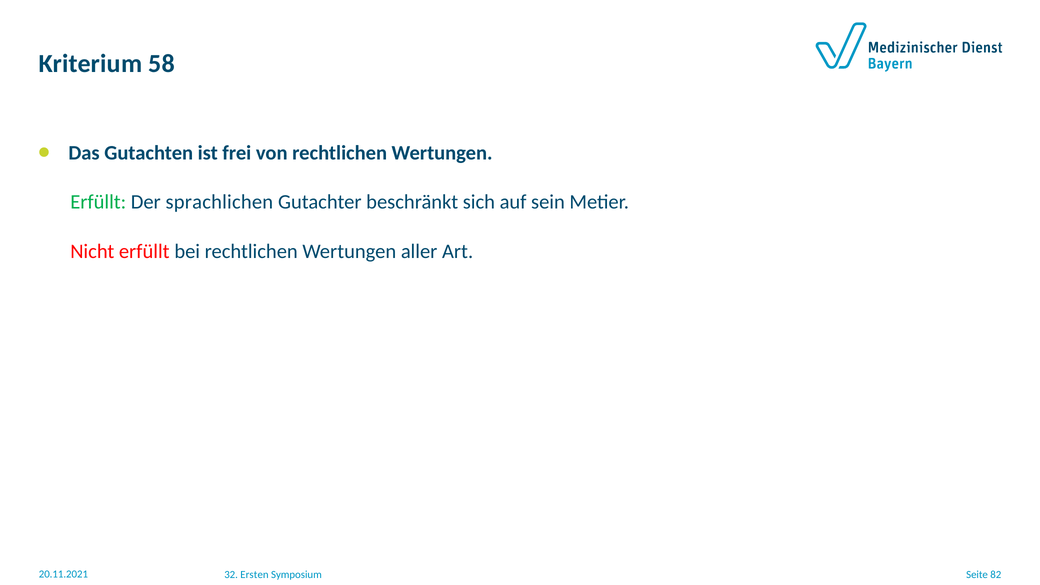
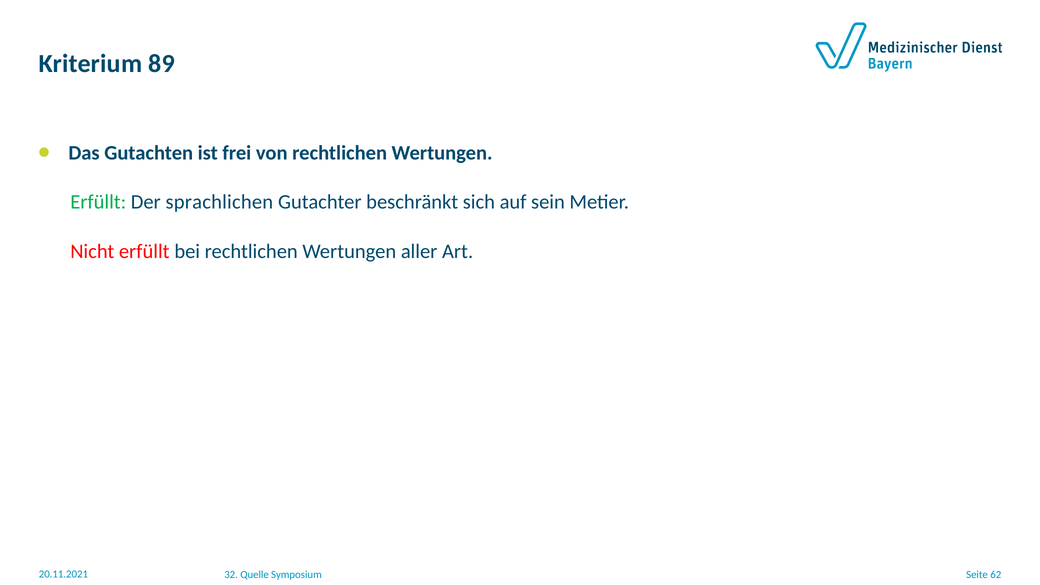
58: 58 -> 89
82: 82 -> 62
Ersten: Ersten -> Quelle
